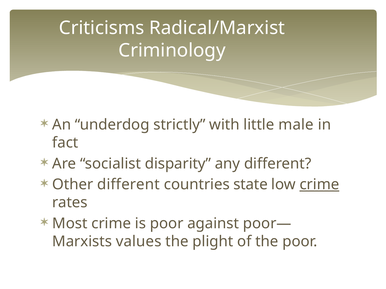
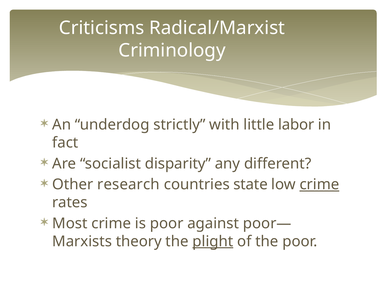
male: male -> labor
Other different: different -> research
values: values -> theory
plight underline: none -> present
